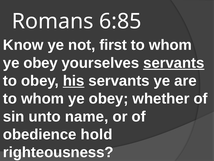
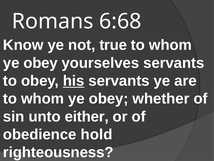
6:85: 6:85 -> 6:68
first: first -> true
servants at (174, 63) underline: present -> none
name: name -> either
